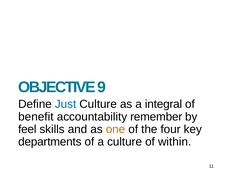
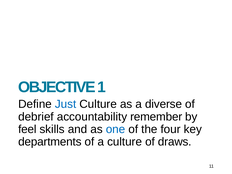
9: 9 -> 1
integral: integral -> diverse
benefit: benefit -> debrief
one colour: orange -> blue
within: within -> draws
